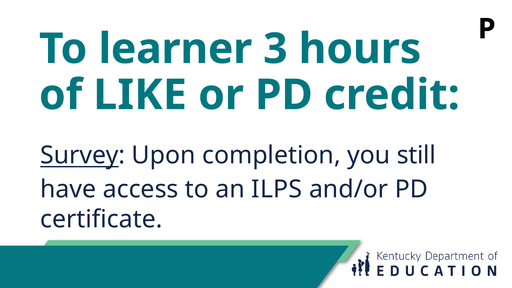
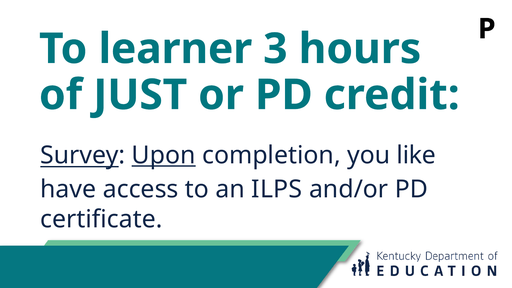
LIKE: LIKE -> JUST
Upon underline: none -> present
still: still -> like
